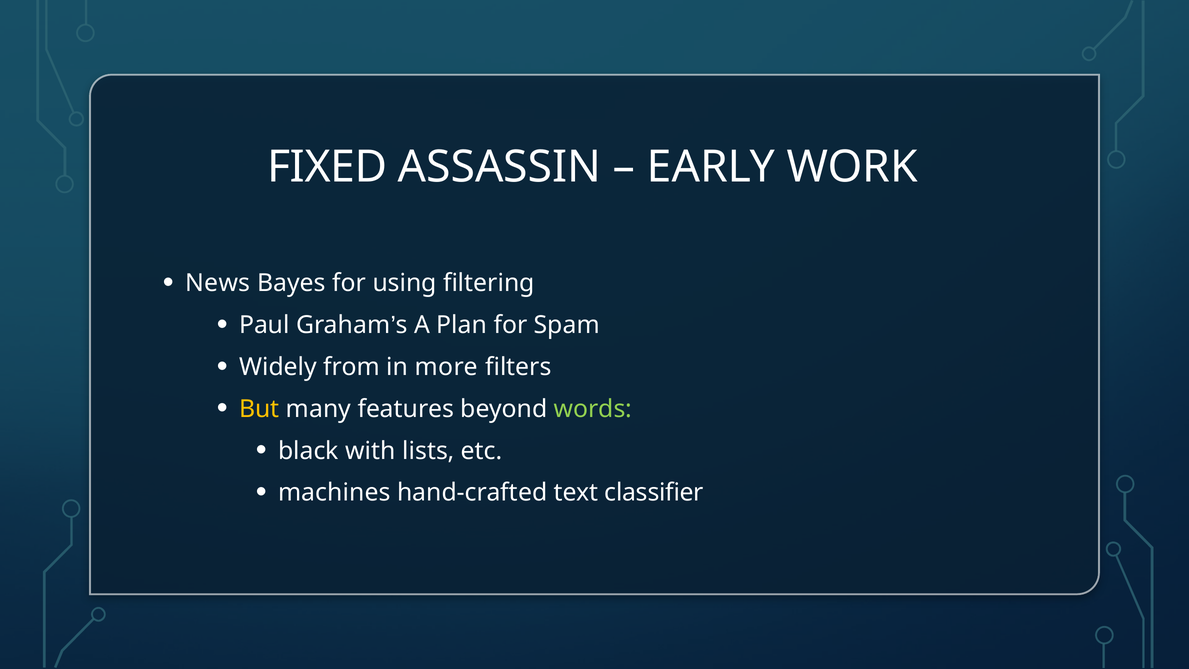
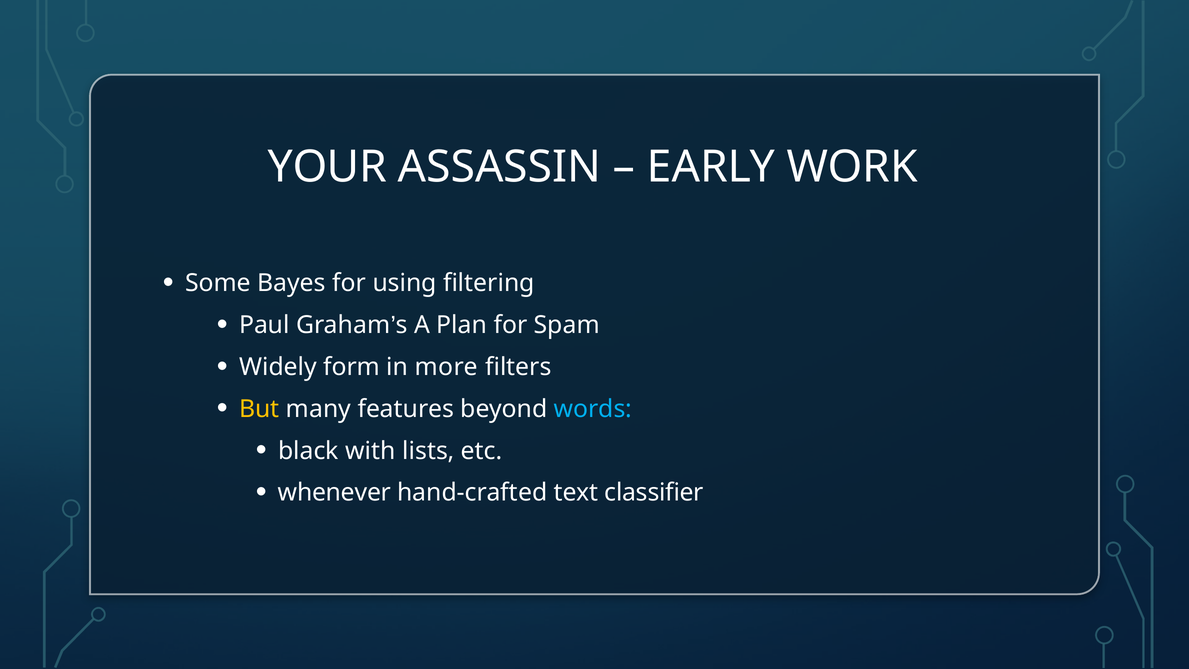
FIXED: FIXED -> YOUR
News: News -> Some
from: from -> form
words colour: light green -> light blue
machines: machines -> whenever
